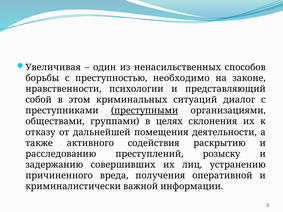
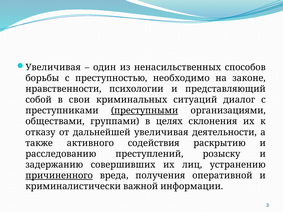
этом: этом -> свои
дальнейшей помещения: помещения -> увеличивая
причиненного underline: none -> present
